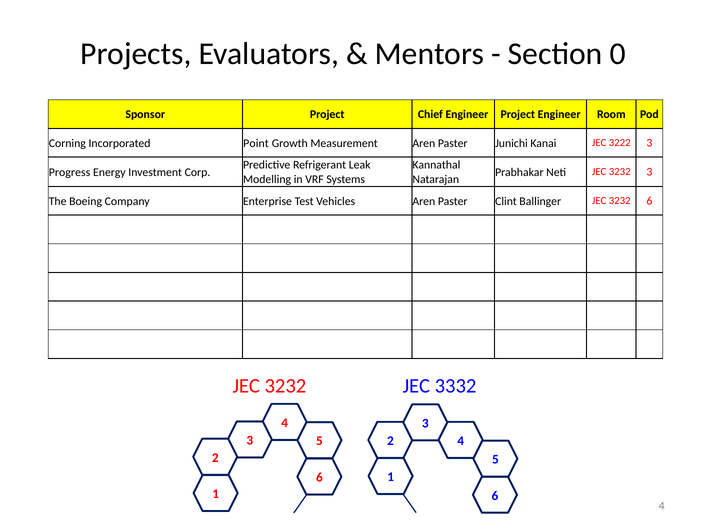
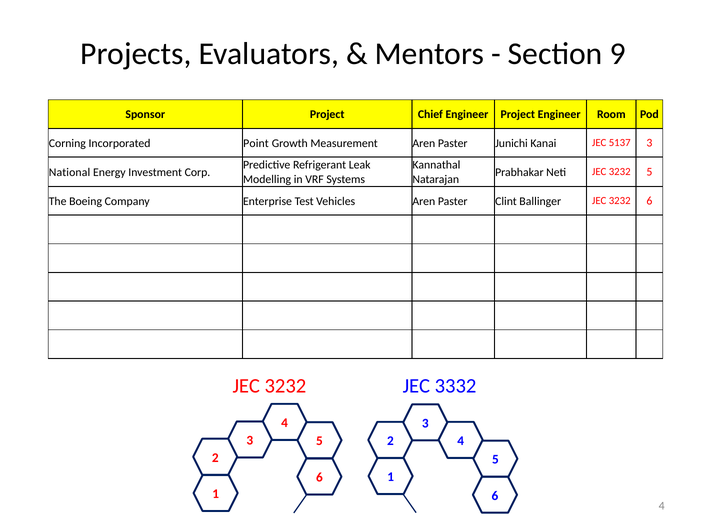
0: 0 -> 9
3222: 3222 -> 5137
Progress: Progress -> National
3232 3: 3 -> 5
